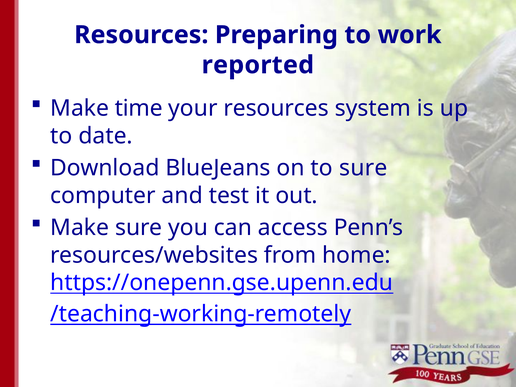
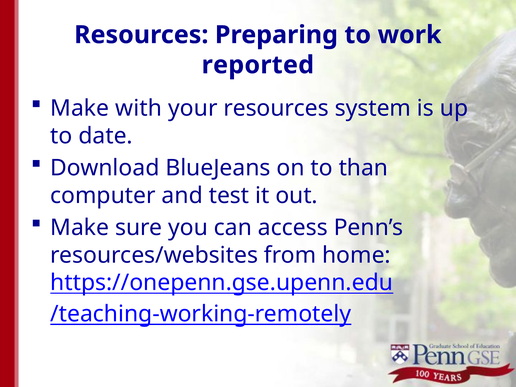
time: time -> with
to sure: sure -> than
